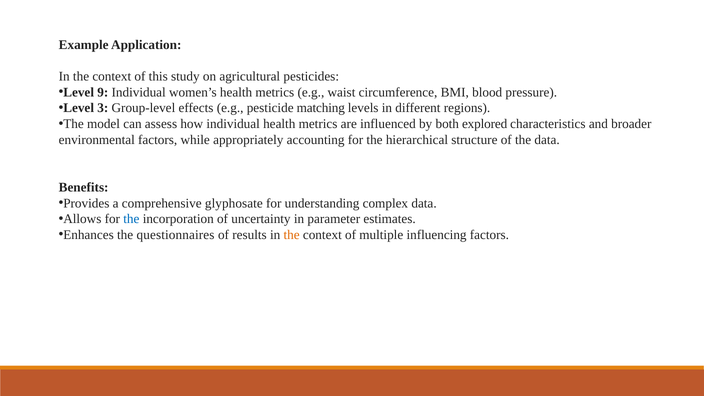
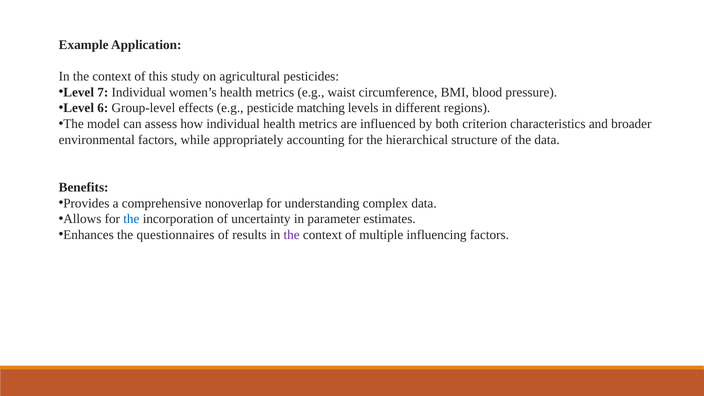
9: 9 -> 7
3: 3 -> 6
explored: explored -> criterion
glyphosate: glyphosate -> nonoverlap
the at (292, 235) colour: orange -> purple
